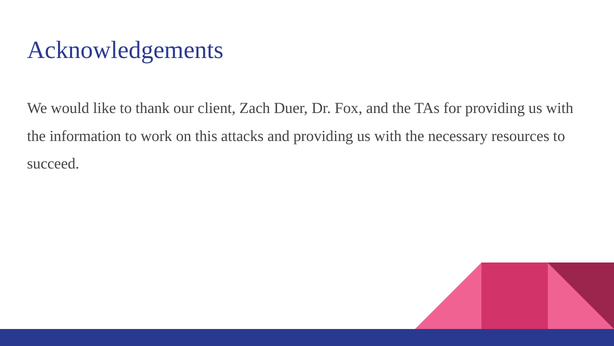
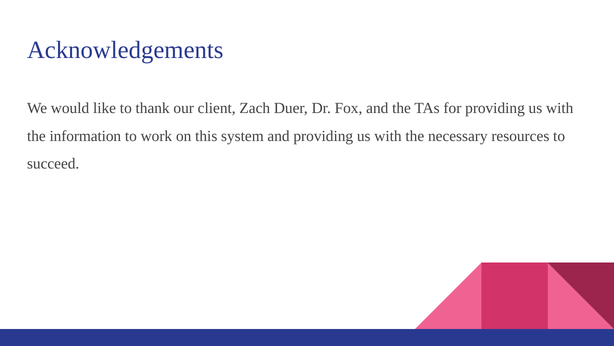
attacks: attacks -> system
